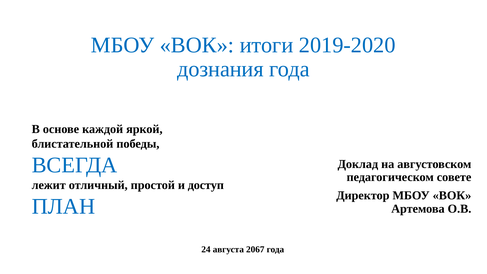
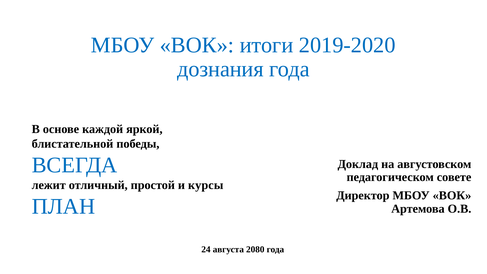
доступ: доступ -> курсы
2067: 2067 -> 2080
